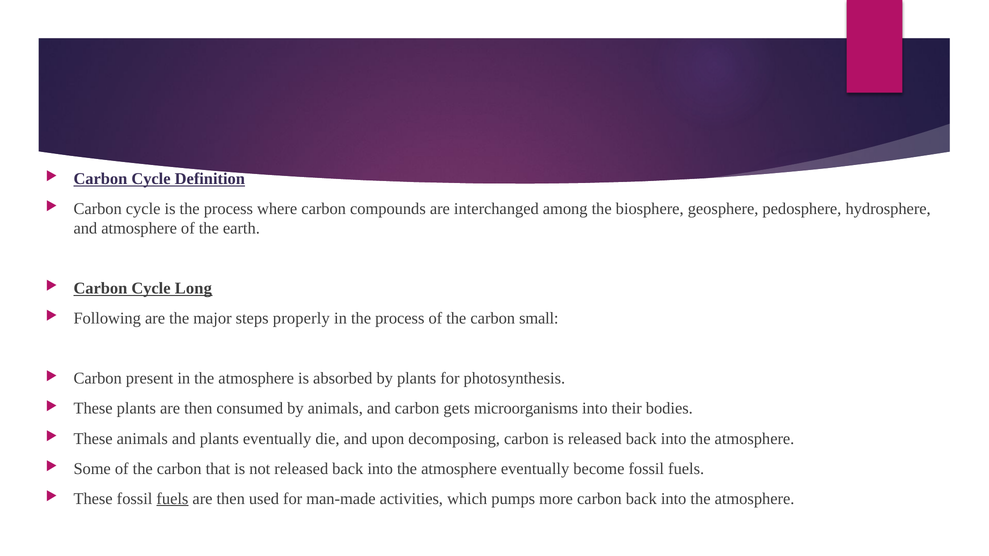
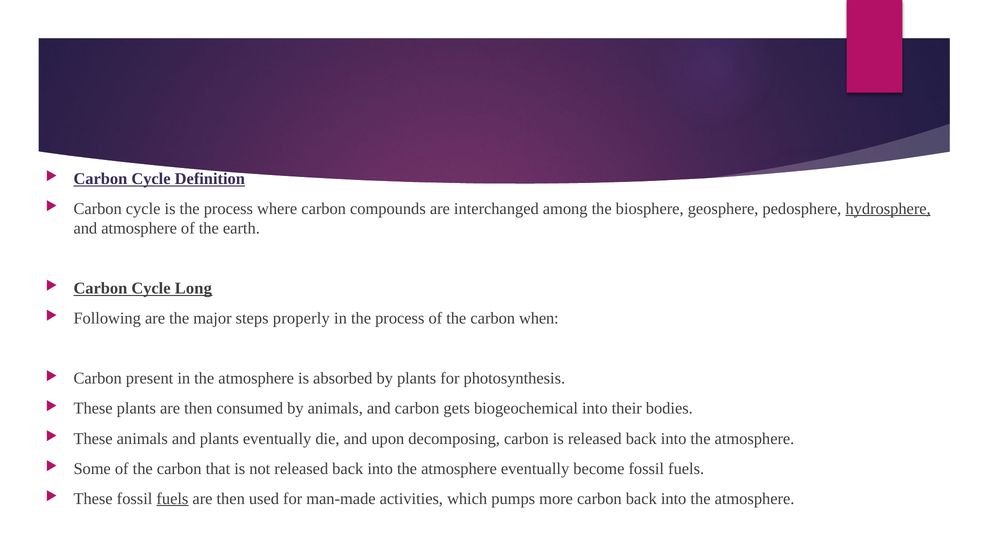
hydrosphere underline: none -> present
small: small -> when
microorganisms: microorganisms -> biogeochemical
